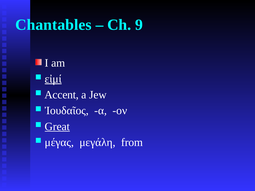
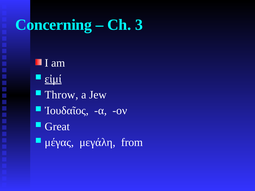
Chantables: Chantables -> Concerning
9: 9 -> 3
Accent: Accent -> Throw
Great underline: present -> none
